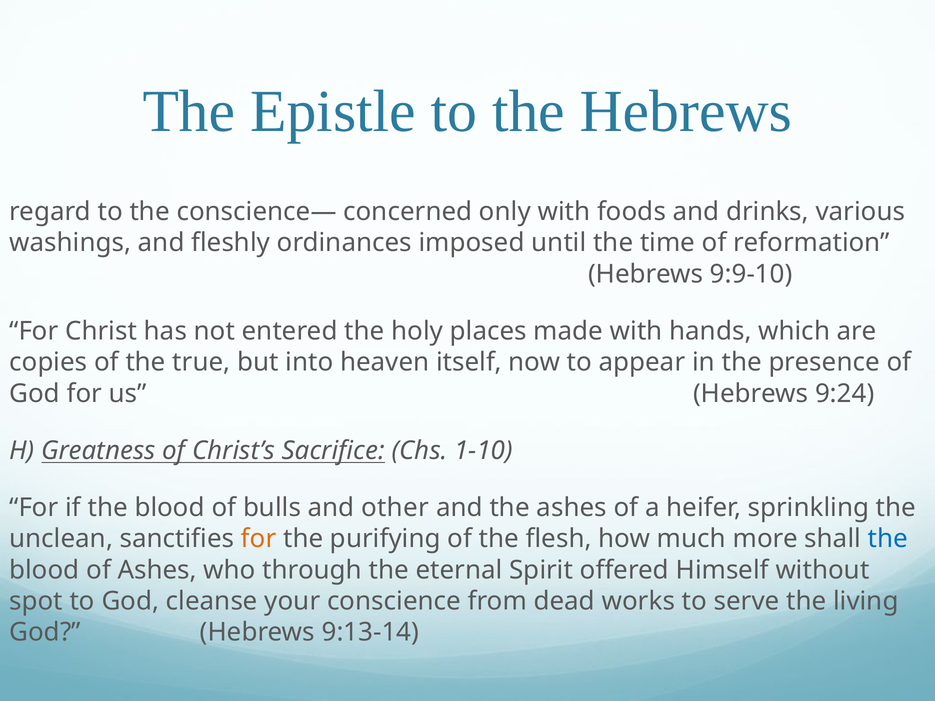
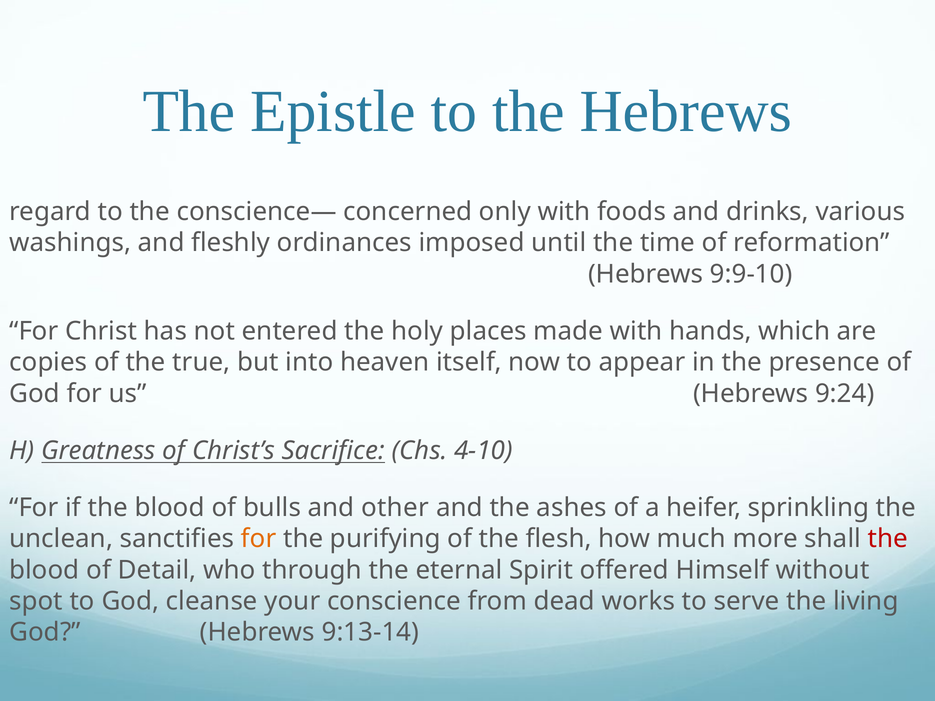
1-10: 1-10 -> 4-10
the at (888, 539) colour: blue -> red
of Ashes: Ashes -> Detail
